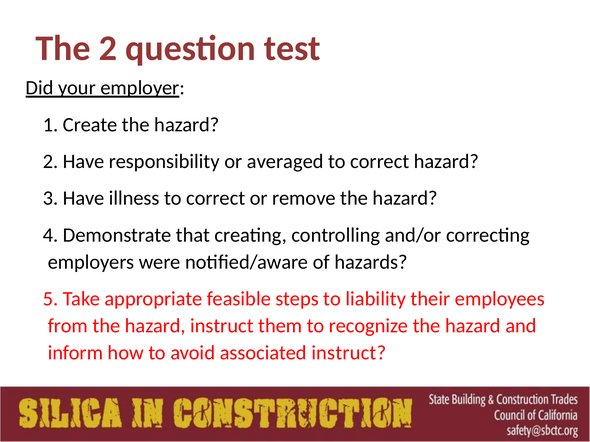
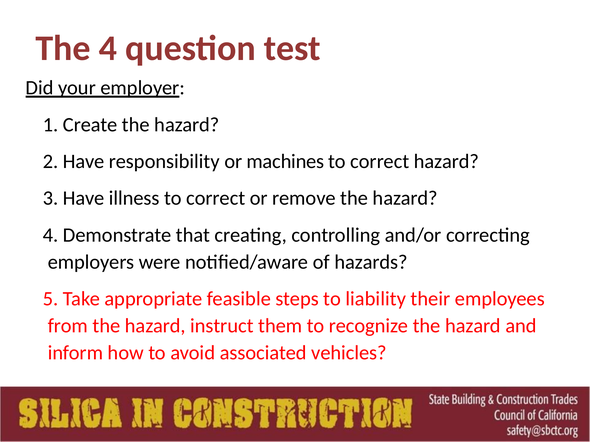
The 2: 2 -> 4
averaged: averaged -> machines
associated instruct: instruct -> vehicles
